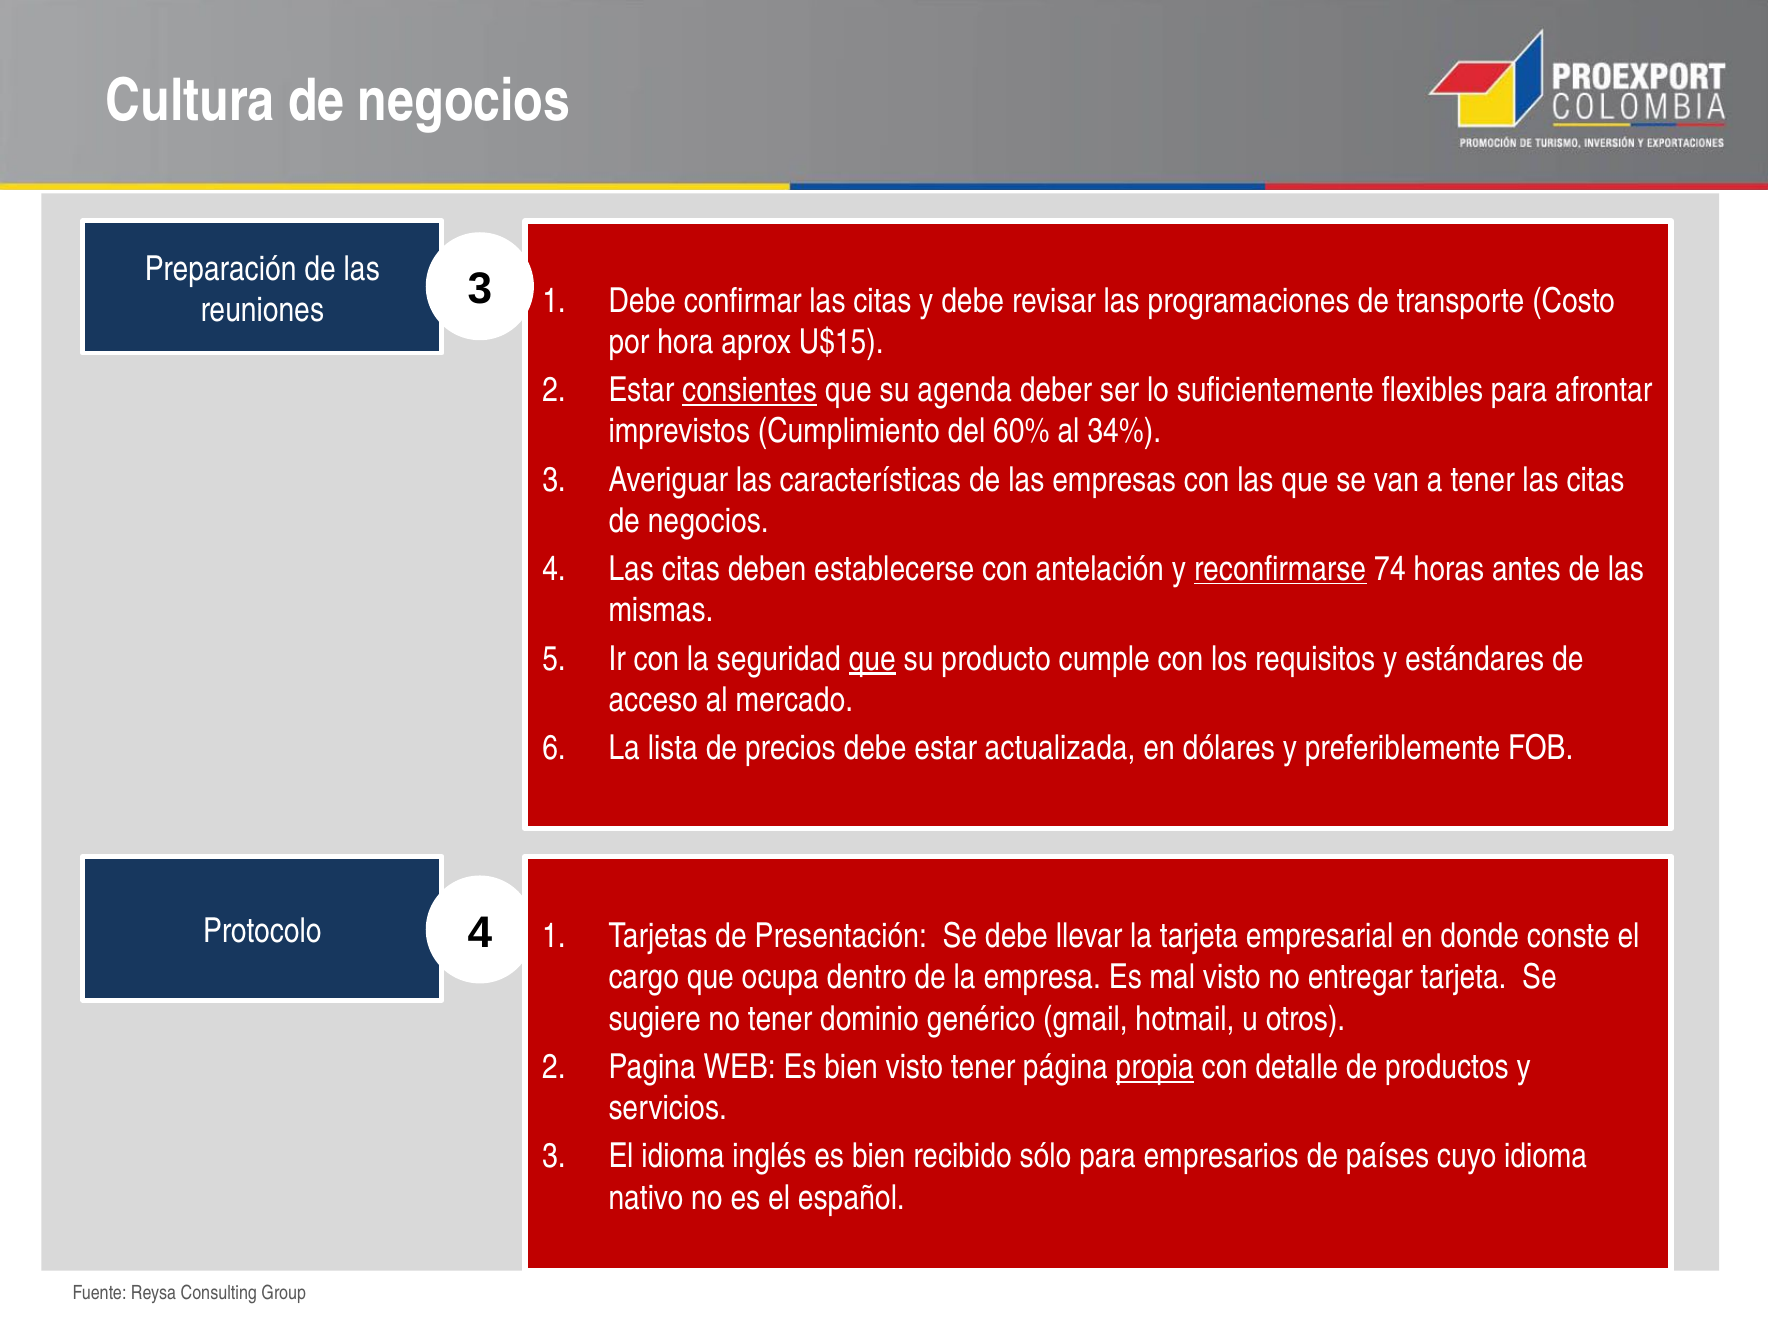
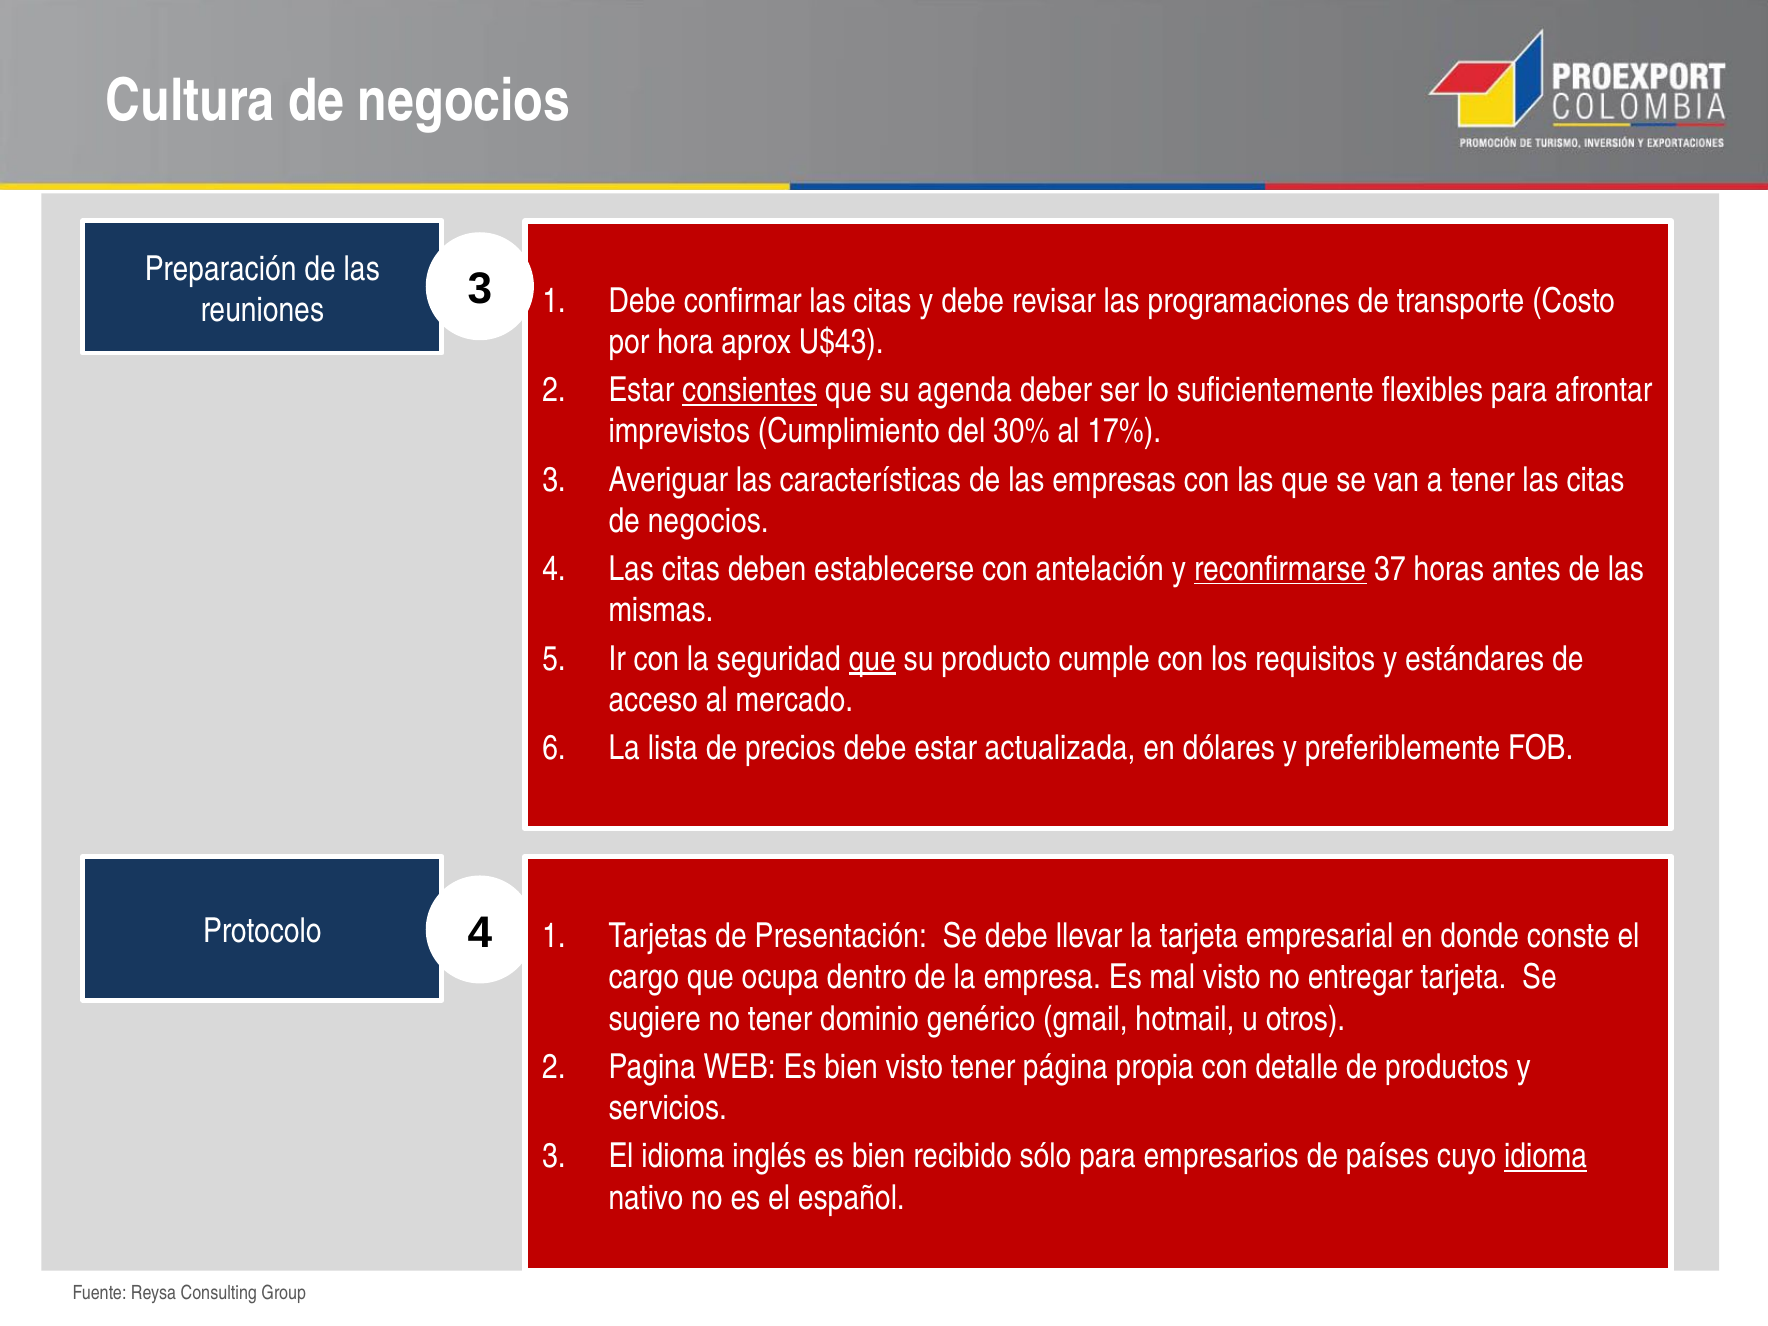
U$15: U$15 -> U$43
60%: 60% -> 30%
34%: 34% -> 17%
74: 74 -> 37
propia underline: present -> none
idioma at (1546, 1156) underline: none -> present
